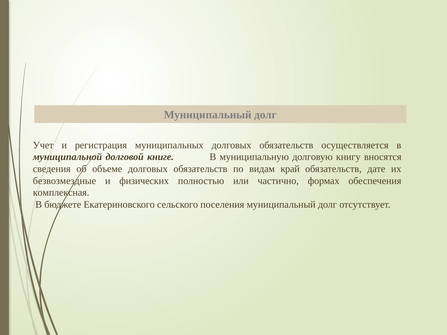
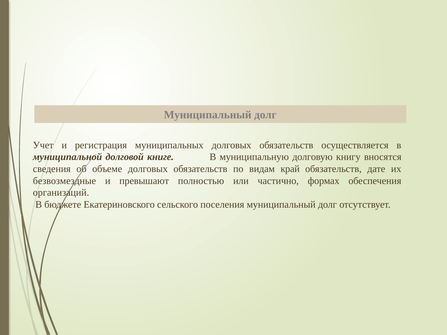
физических: физических -> превышают
комплексная: комплексная -> организаций
